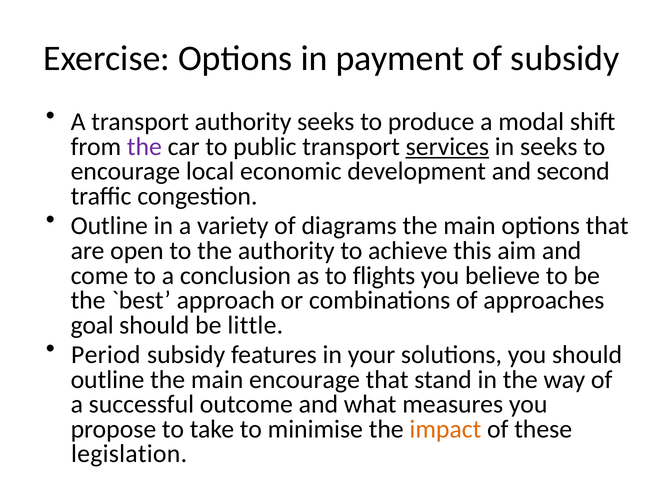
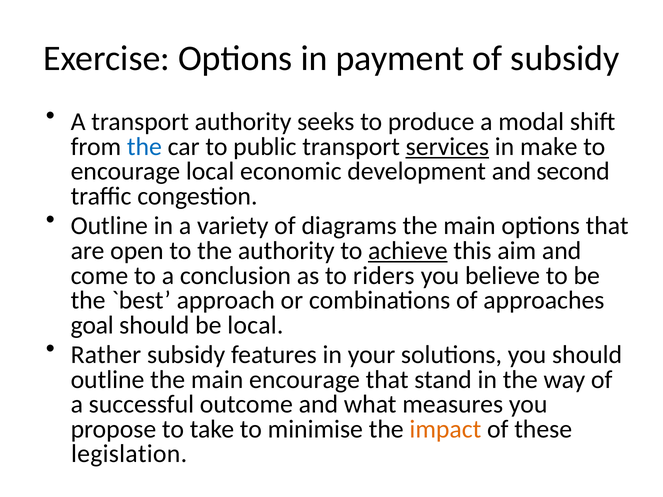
the at (144, 147) colour: purple -> blue
in seeks: seeks -> make
achieve underline: none -> present
flights: flights -> riders
be little: little -> local
Period: Period -> Rather
